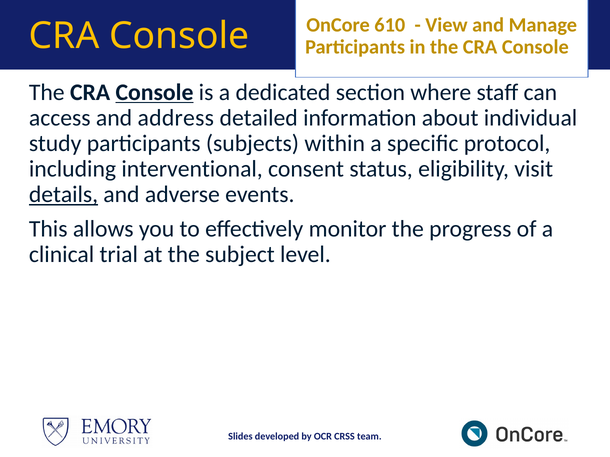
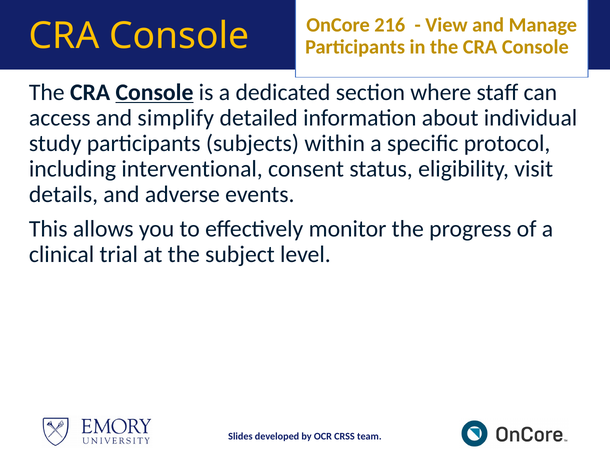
610: 610 -> 216
address: address -> simplify
details underline: present -> none
